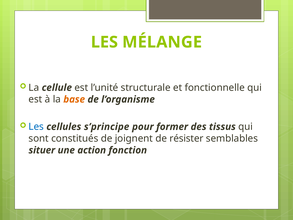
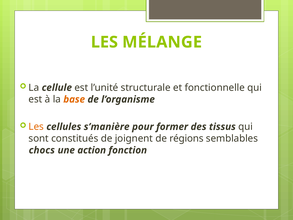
Les at (36, 127) colour: blue -> orange
s’principe: s’principe -> s’manière
résister: résister -> régions
situer: situer -> chocs
